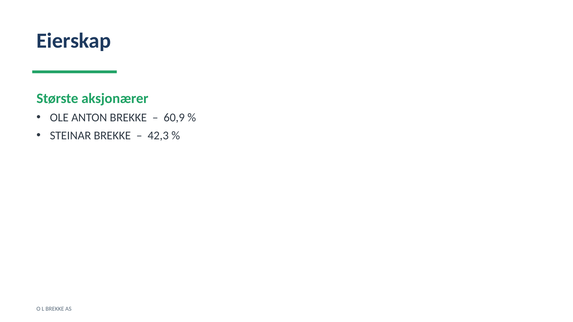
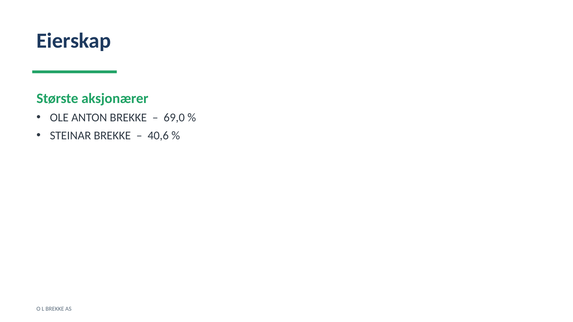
60,9: 60,9 -> 69,0
42,3: 42,3 -> 40,6
